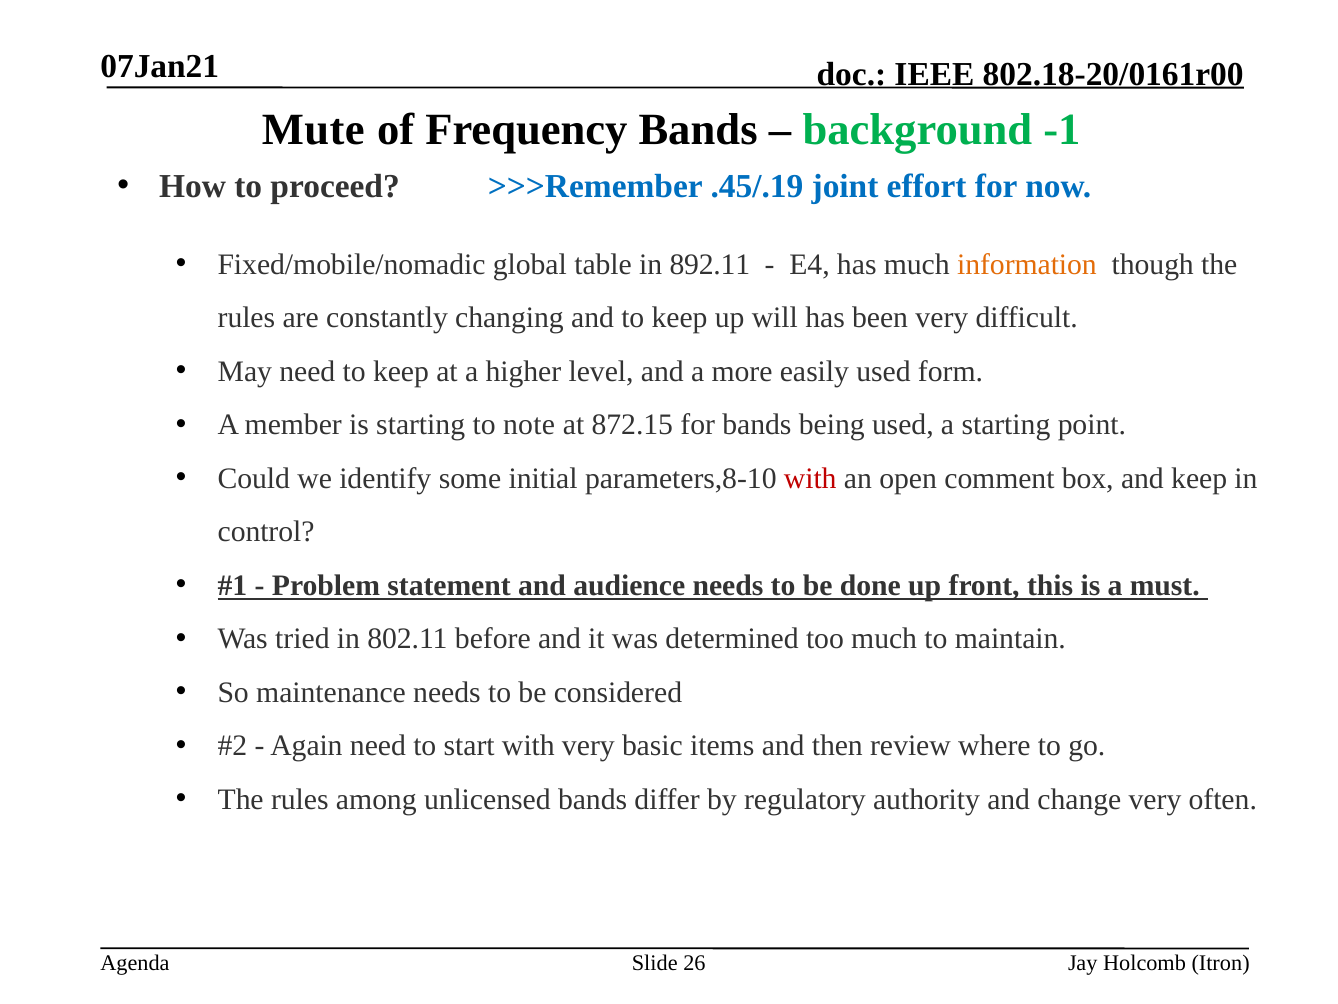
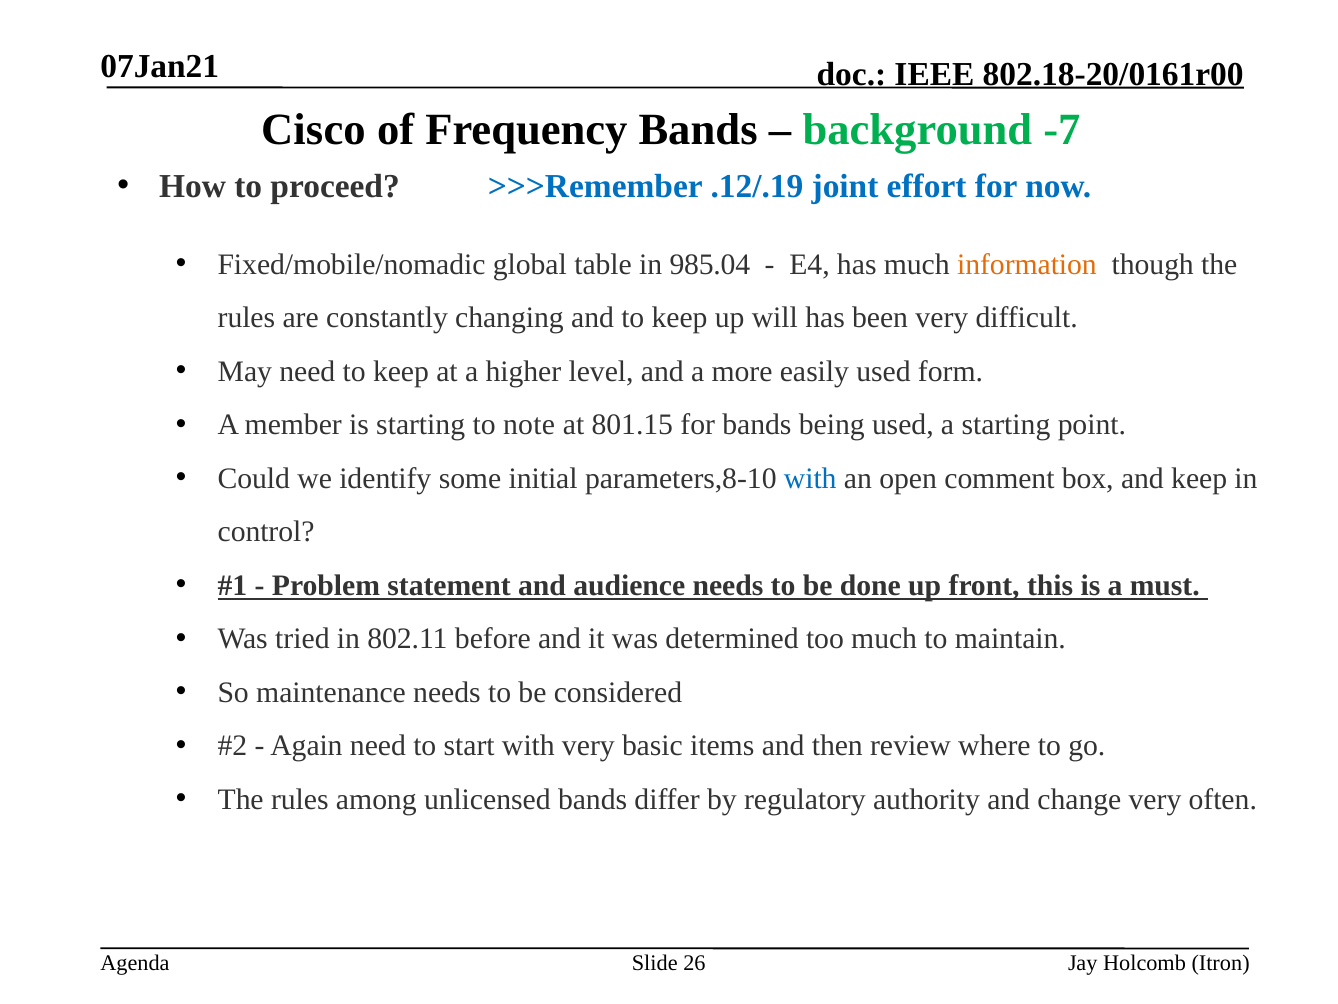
Mute: Mute -> Cisco
-1: -1 -> -7
.45/.19: .45/.19 -> .12/.19
892.11: 892.11 -> 985.04
872.15: 872.15 -> 801.15
with at (810, 478) colour: red -> blue
